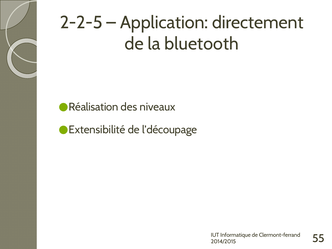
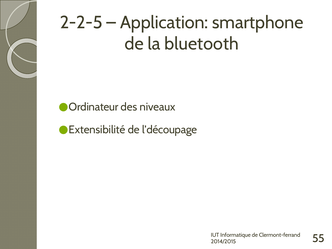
directement: directement -> smartphone
Réalisation: Réalisation -> Ordinateur
